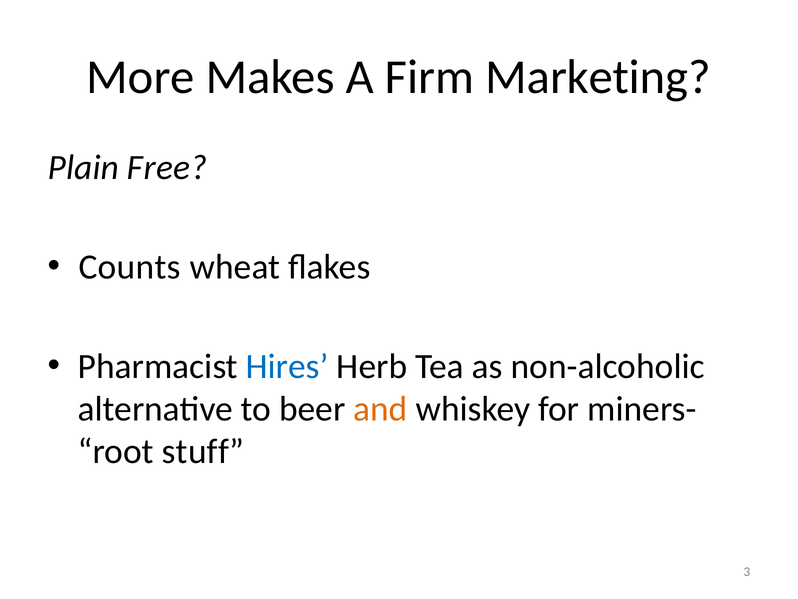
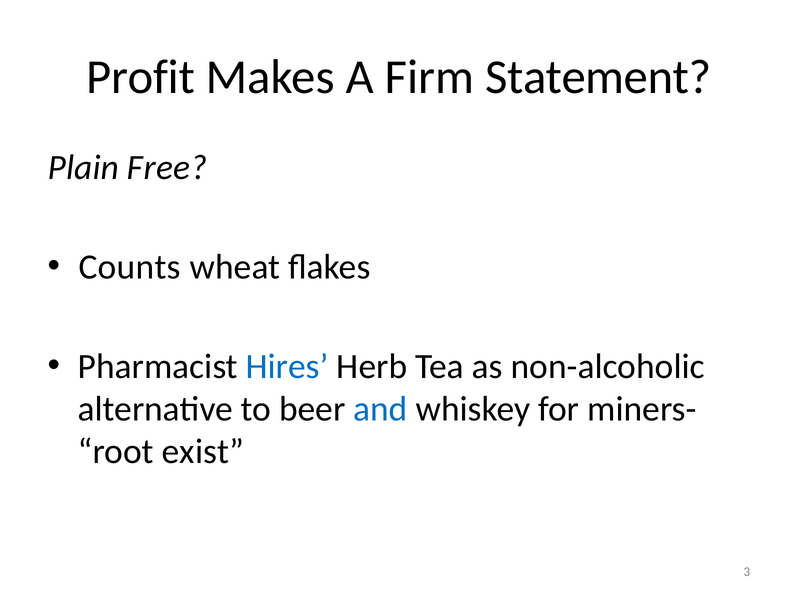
More: More -> Profit
Marketing: Marketing -> Statement
and colour: orange -> blue
stuff: stuff -> exist
